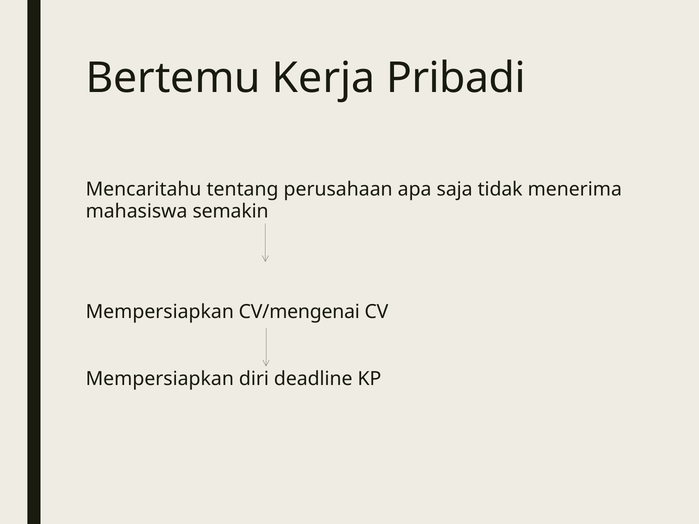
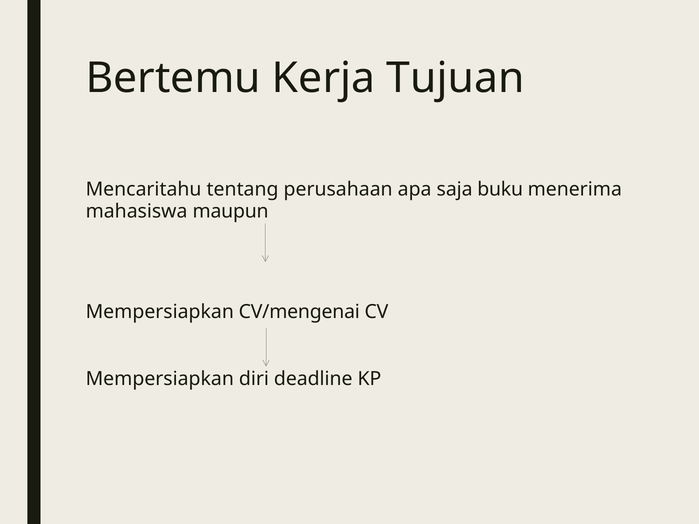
Pribadi: Pribadi -> Tujuan
tidak: tidak -> buku
semakin: semakin -> maupun
